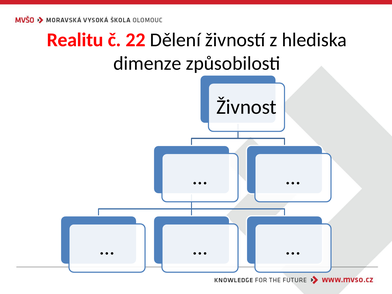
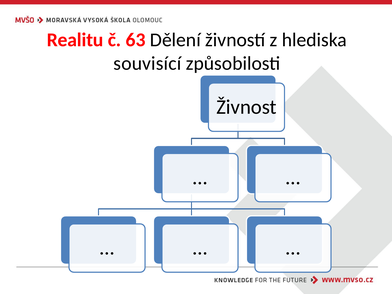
22: 22 -> 63
dimenze: dimenze -> souvisící
